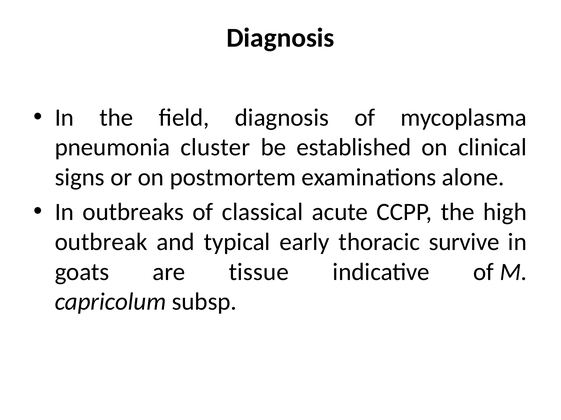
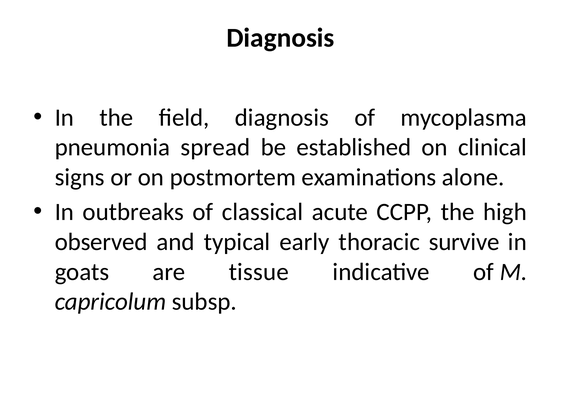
cluster: cluster -> spread
outbreak: outbreak -> observed
